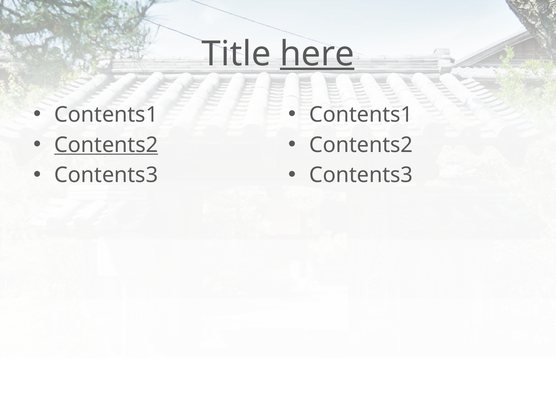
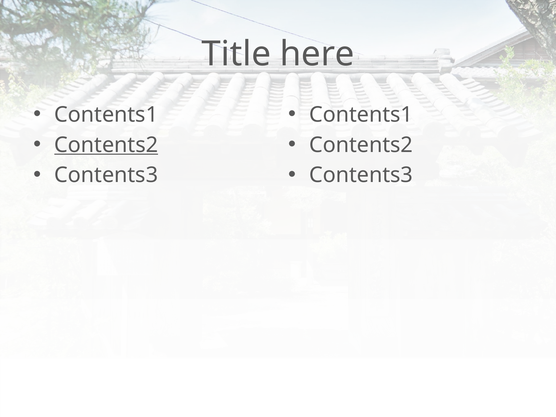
here underline: present -> none
